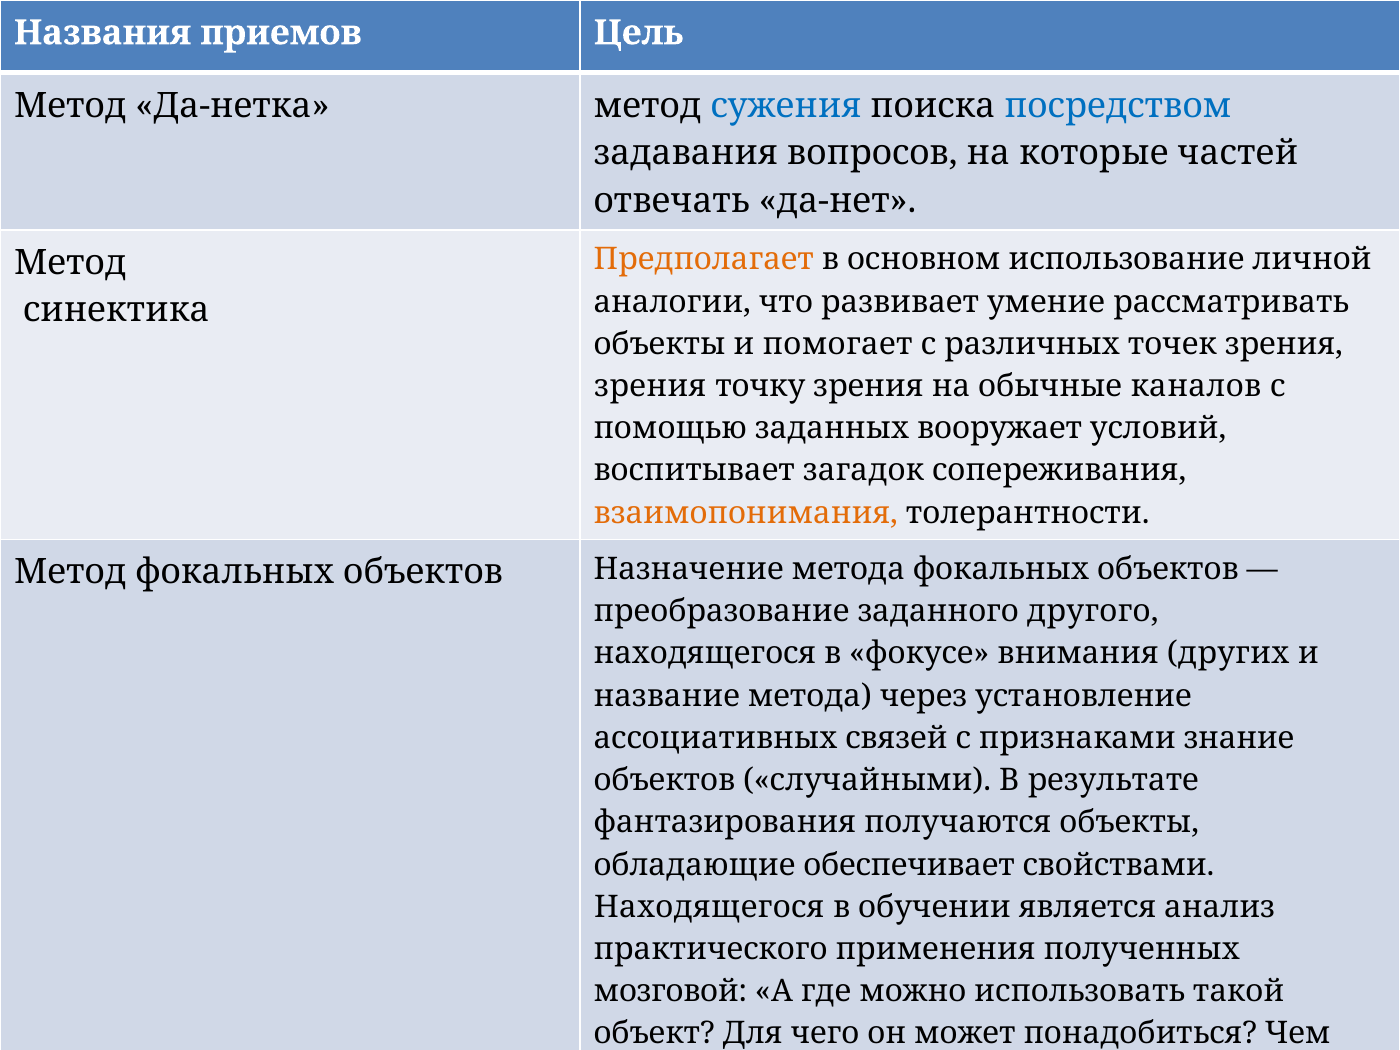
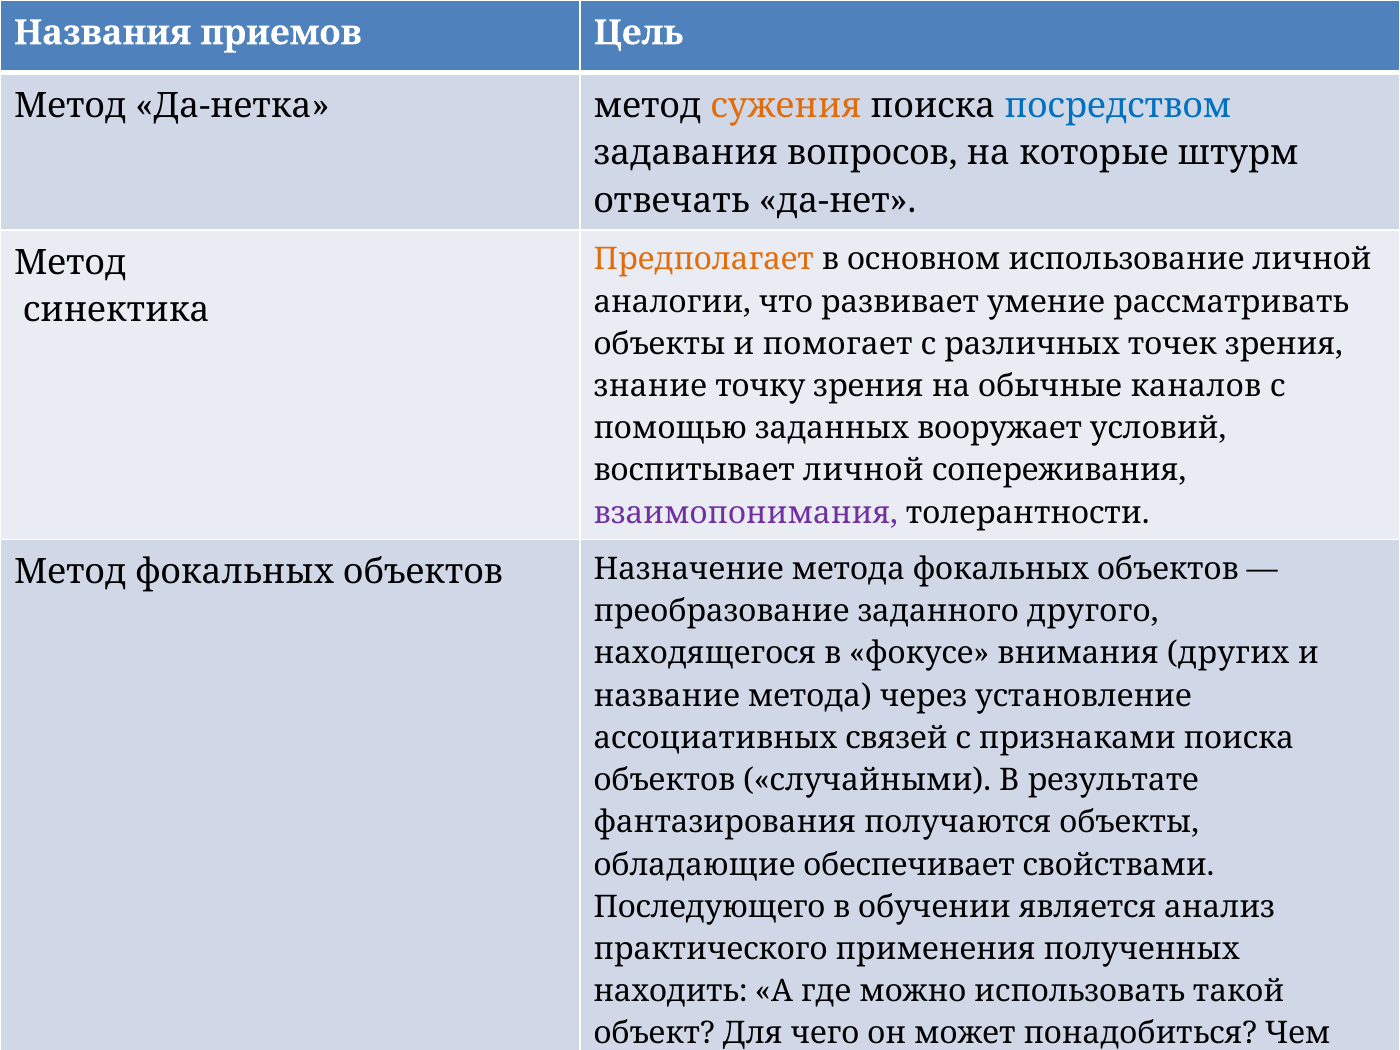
сужения colour: blue -> orange
частей: частей -> штурм
зрения at (650, 386): зрения -> знание
воспитывает загадок: загадок -> личной
взаимопонимания colour: orange -> purple
признаками знание: знание -> поиска
Находящегося at (709, 907): Находящегося -> Последующего
мозговой: мозговой -> находить
